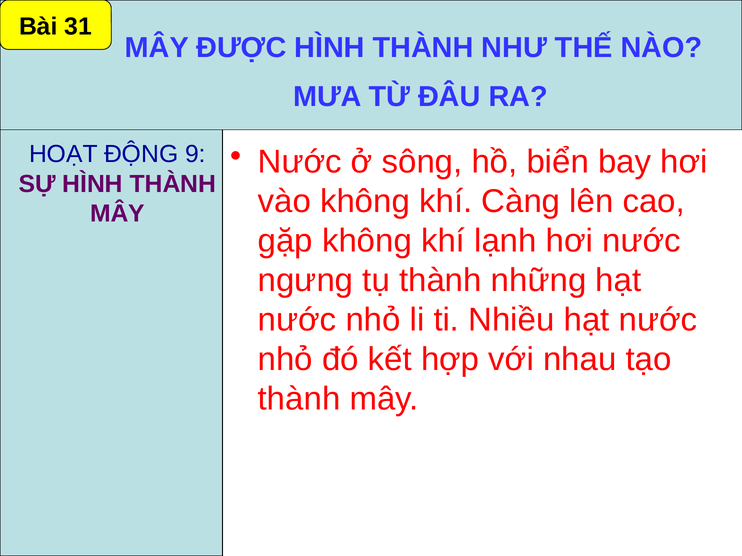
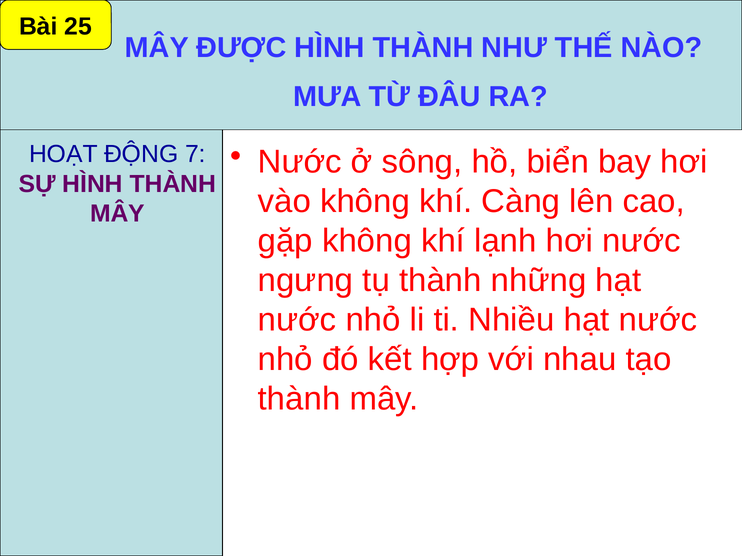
31: 31 -> 25
9: 9 -> 7
